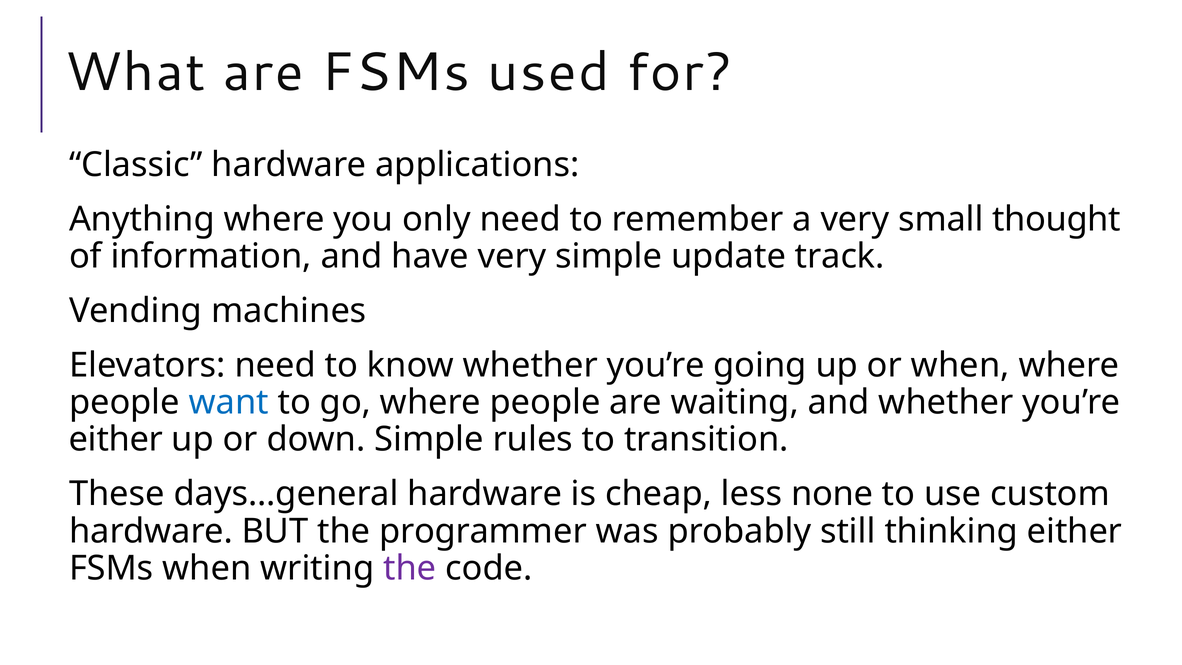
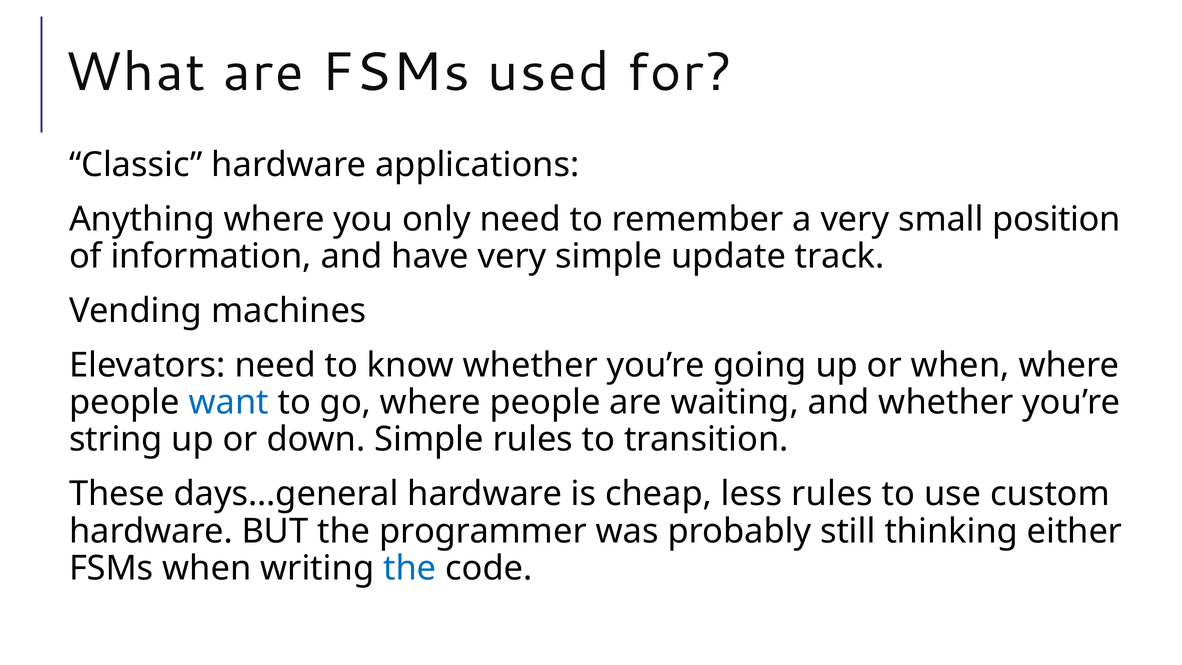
thought: thought -> position
either at (116, 439): either -> string
less none: none -> rules
the at (410, 568) colour: purple -> blue
